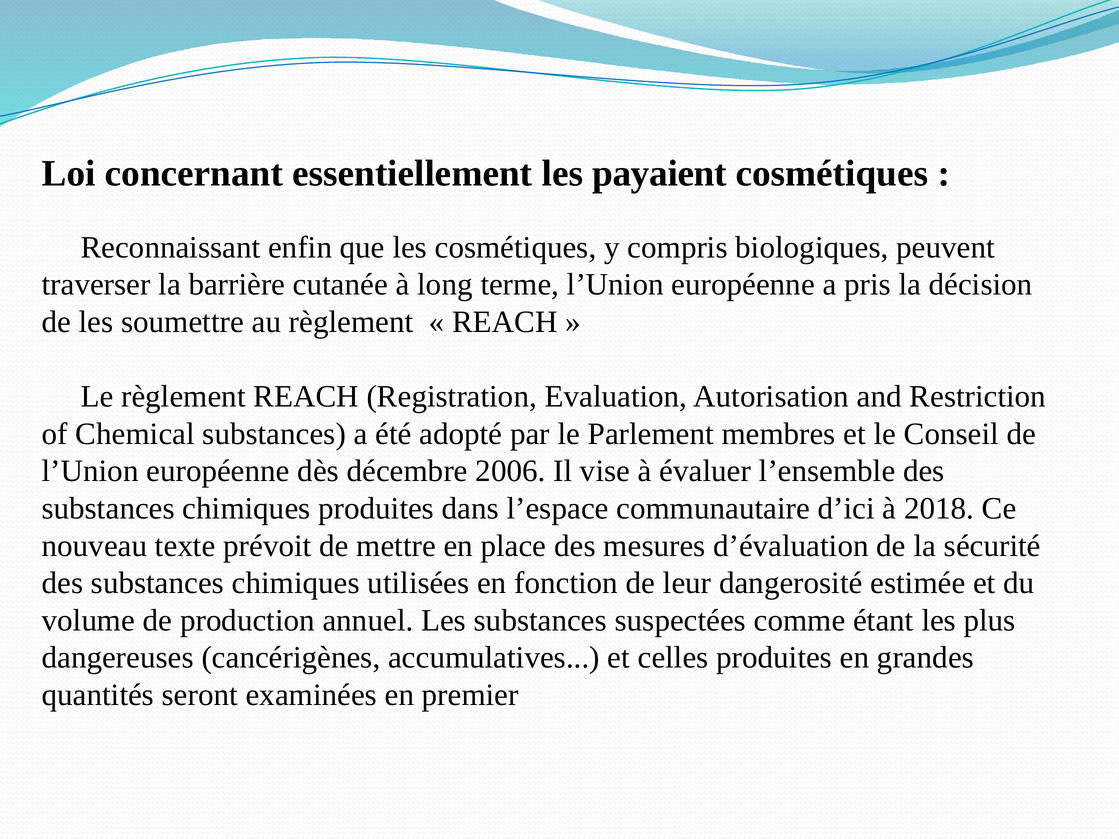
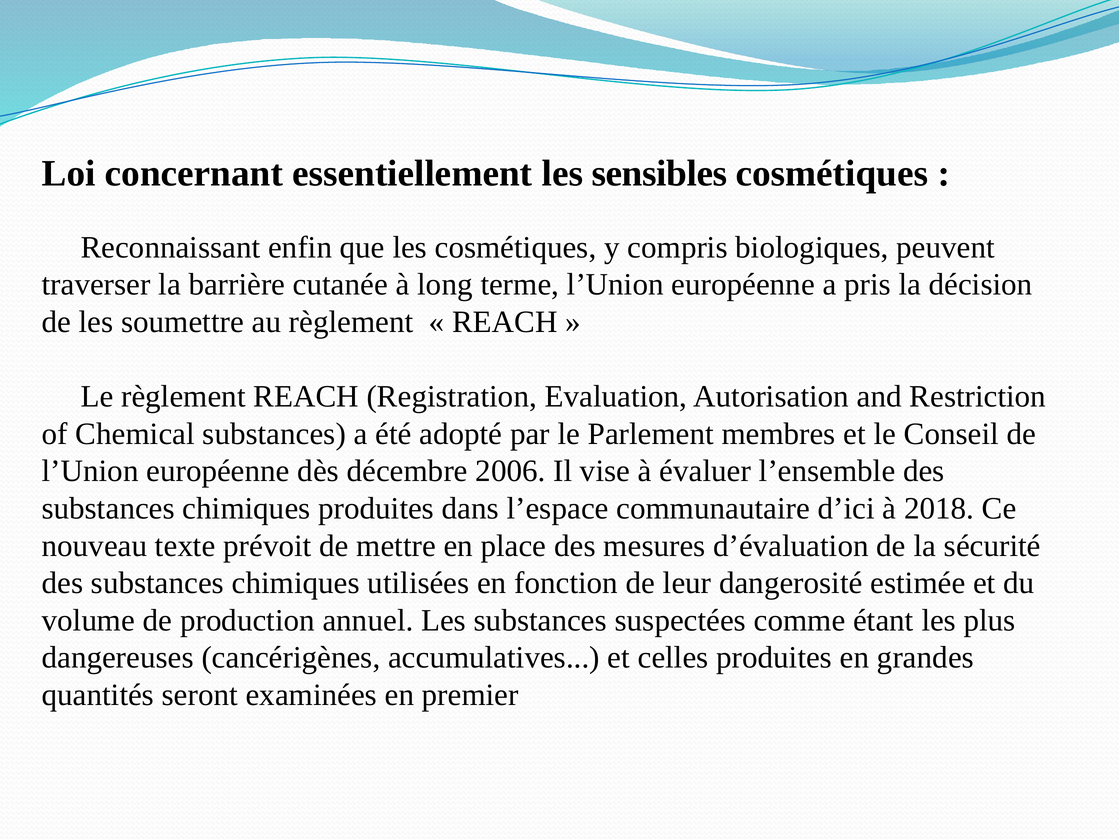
payaient: payaient -> sensibles
